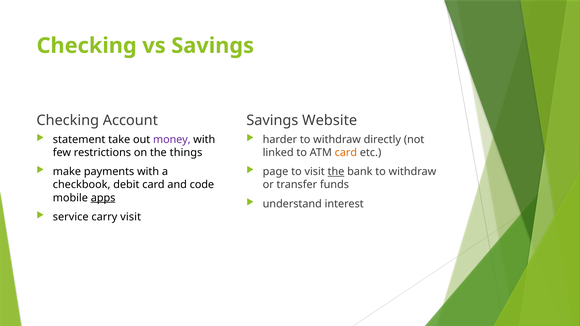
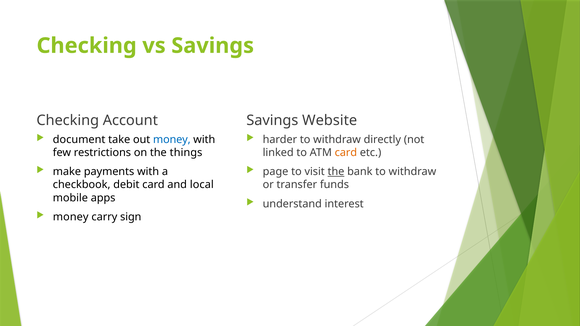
statement: statement -> document
money at (172, 140) colour: purple -> blue
code: code -> local
apps underline: present -> none
service at (71, 217): service -> money
carry visit: visit -> sign
